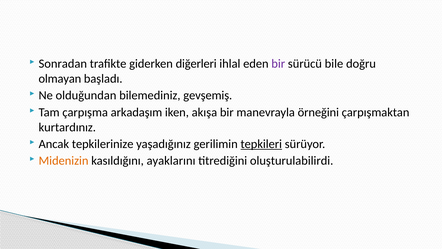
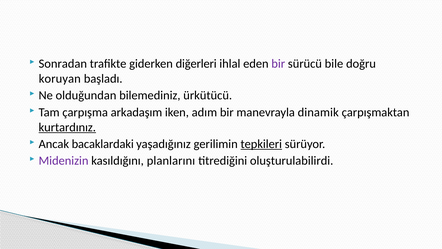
olmayan: olmayan -> koruyan
gevşemiş: gevşemiş -> ürkütücü
akışa: akışa -> adım
örneğini: örneğini -> dinamik
kurtardınız underline: none -> present
tepkilerinize: tepkilerinize -> bacaklardaki
Midenizin colour: orange -> purple
ayaklarını: ayaklarını -> planlarını
